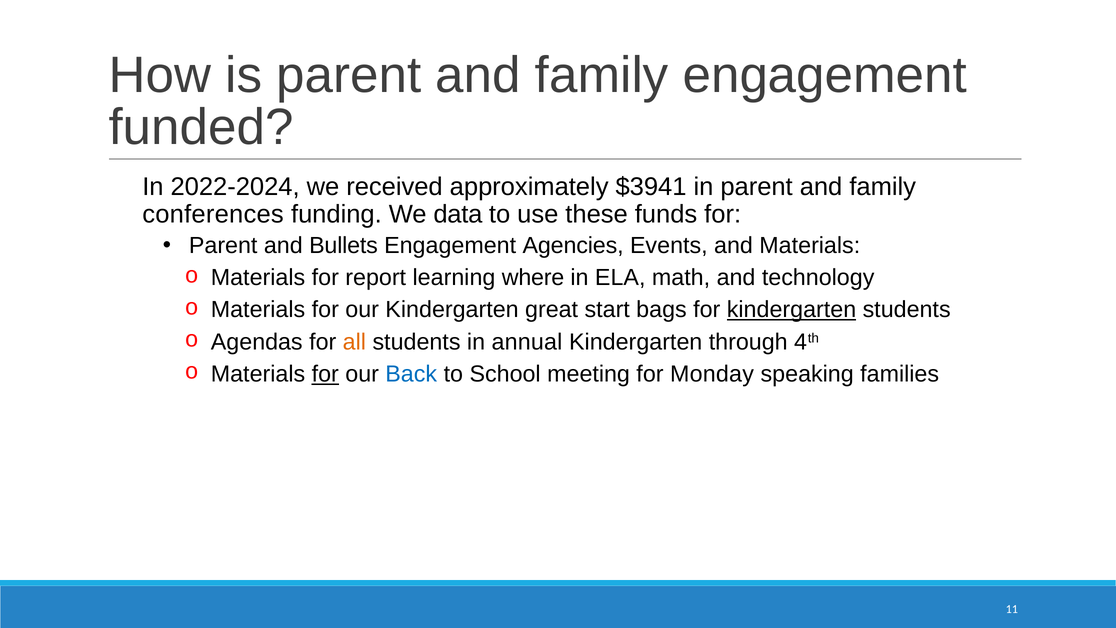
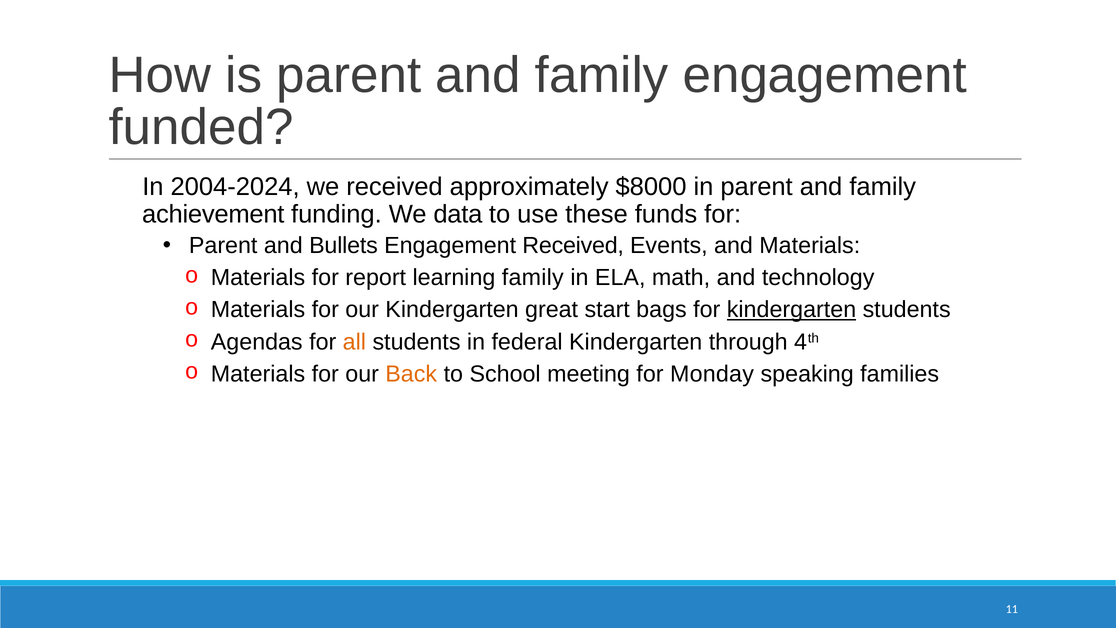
2022-2024: 2022-2024 -> 2004-2024
$3941: $3941 -> $8000
conferences: conferences -> achievement
Engagement Agencies: Agencies -> Received
learning where: where -> family
annual: annual -> federal
for at (325, 374) underline: present -> none
Back colour: blue -> orange
